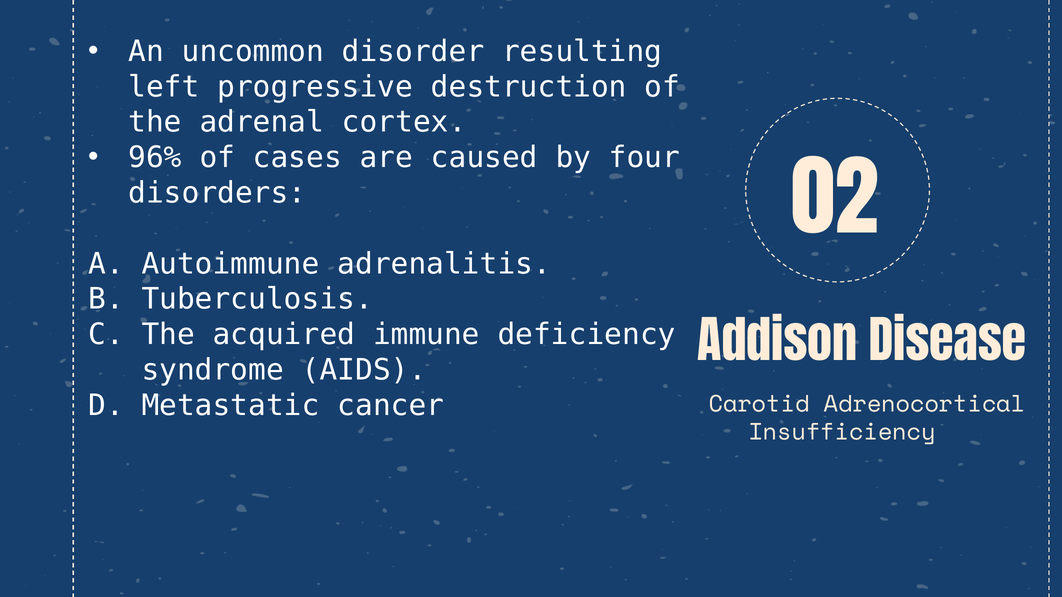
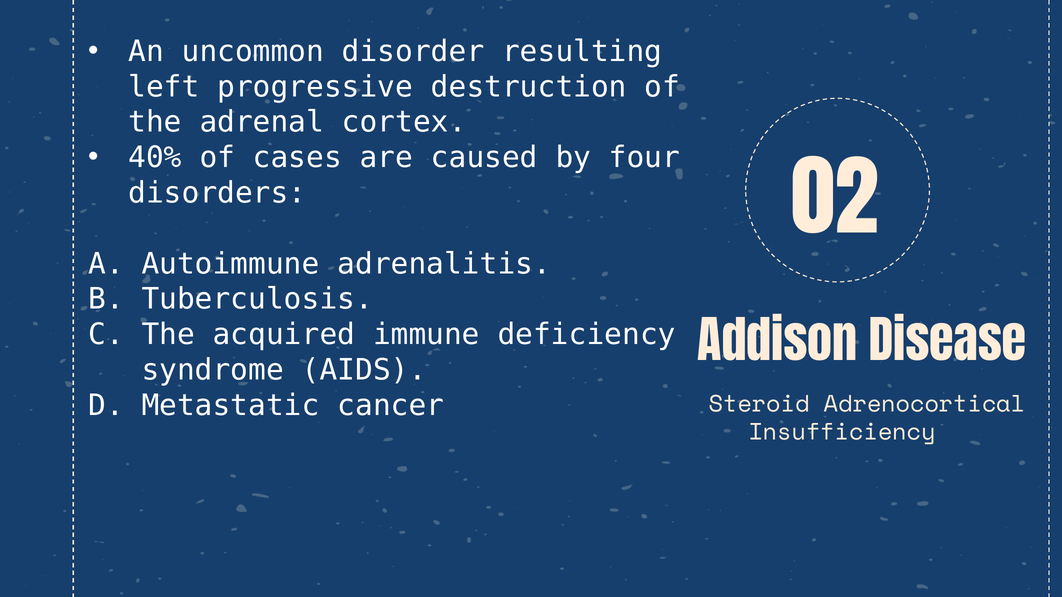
96%: 96% -> 40%
Carotid: Carotid -> Steroid
